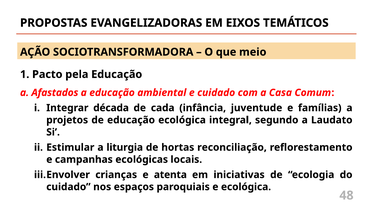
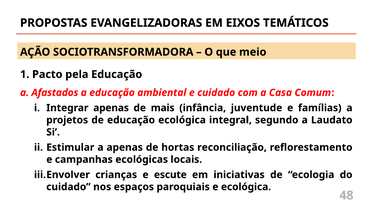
Integrar década: década -> apenas
cada: cada -> mais
a liturgia: liturgia -> apenas
atenta: atenta -> escute
